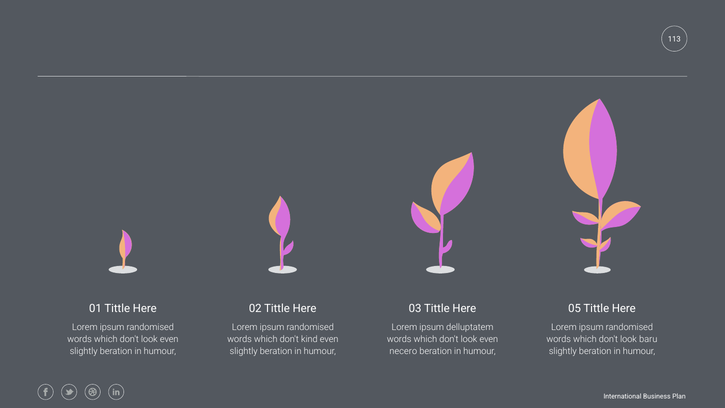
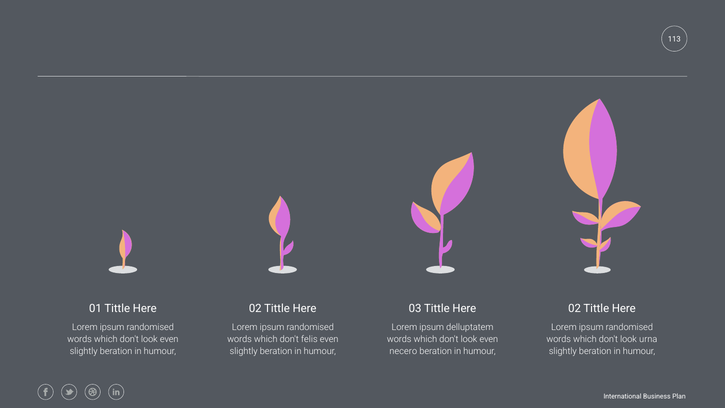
Here 05: 05 -> 02
kind: kind -> felis
baru: baru -> urna
